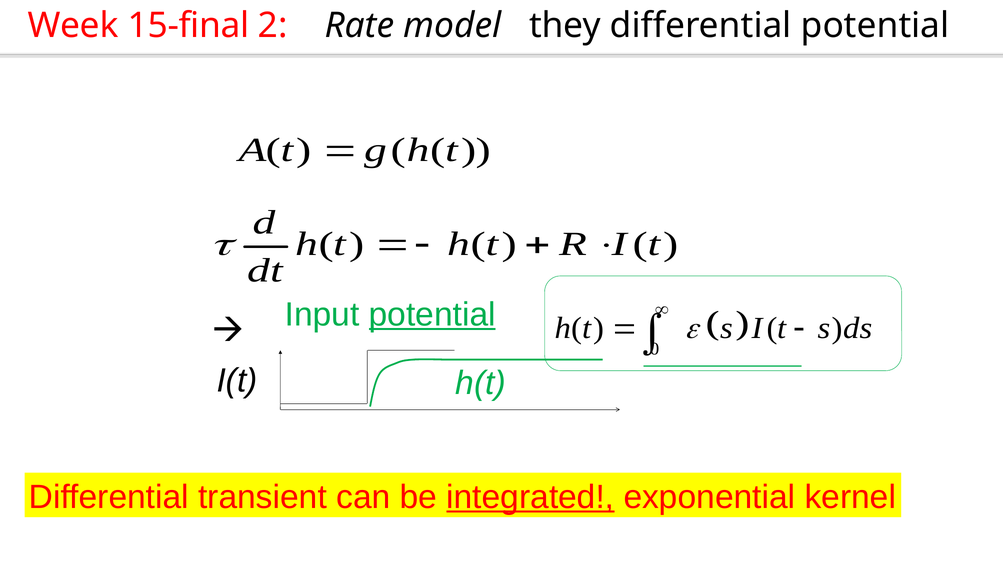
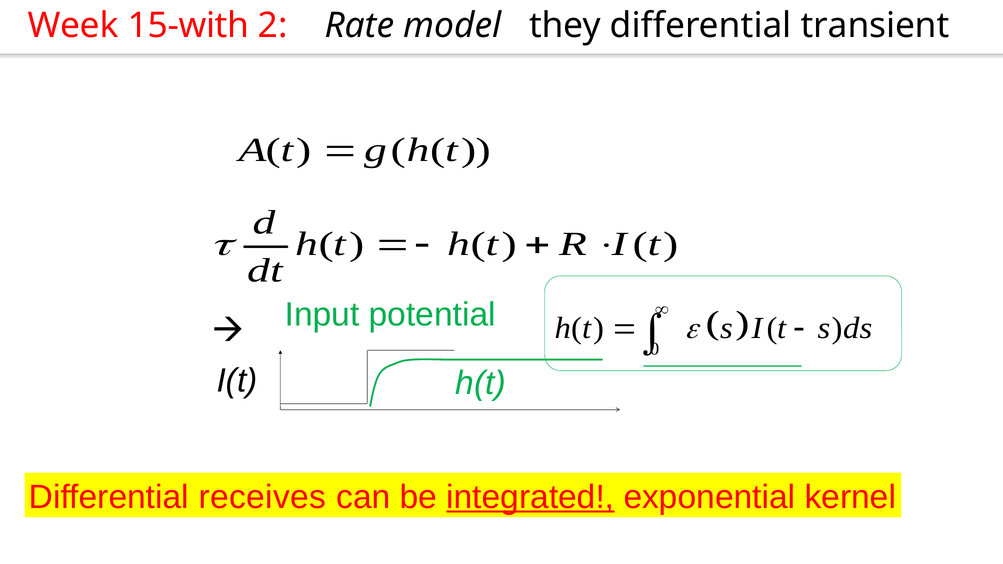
15-final: 15-final -> 15-with
differential potential: potential -> transient
potential at (432, 315) underline: present -> none
transient: transient -> receives
